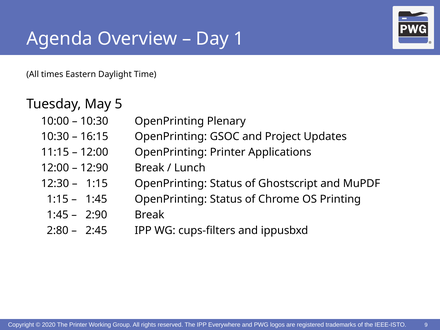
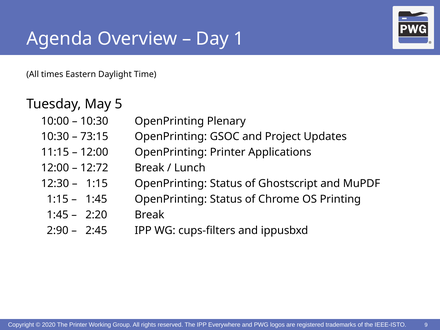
16:15: 16:15 -> 73:15
12:90: 12:90 -> 12:72
2:90: 2:90 -> 2:20
2:80: 2:80 -> 2:90
